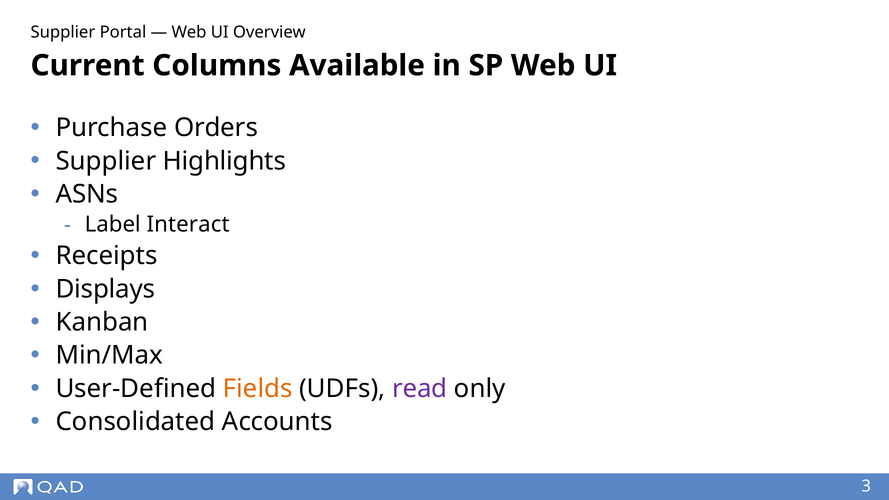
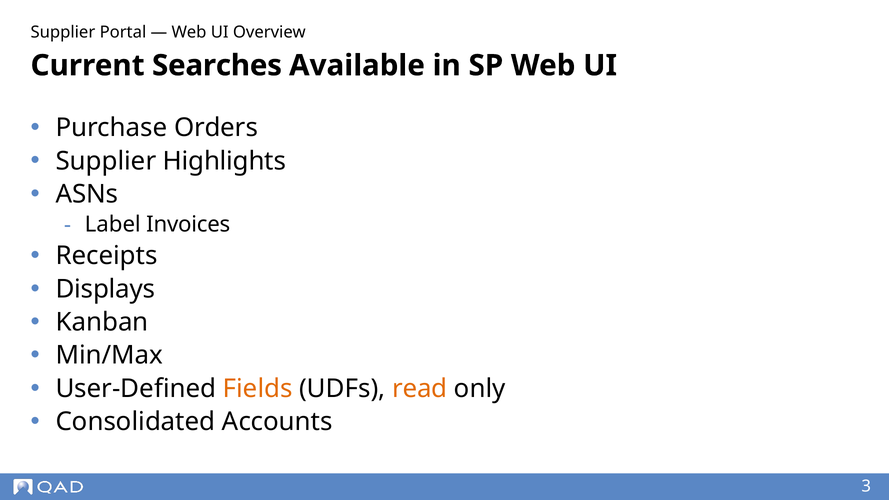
Columns: Columns -> Searches
Interact: Interact -> Invoices
read colour: purple -> orange
